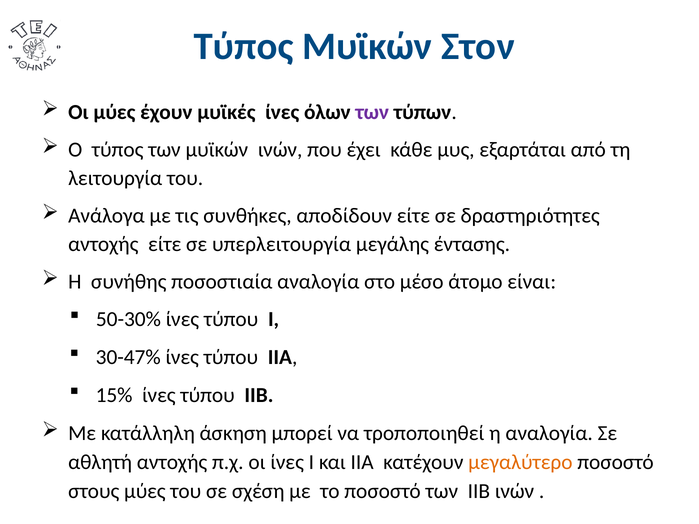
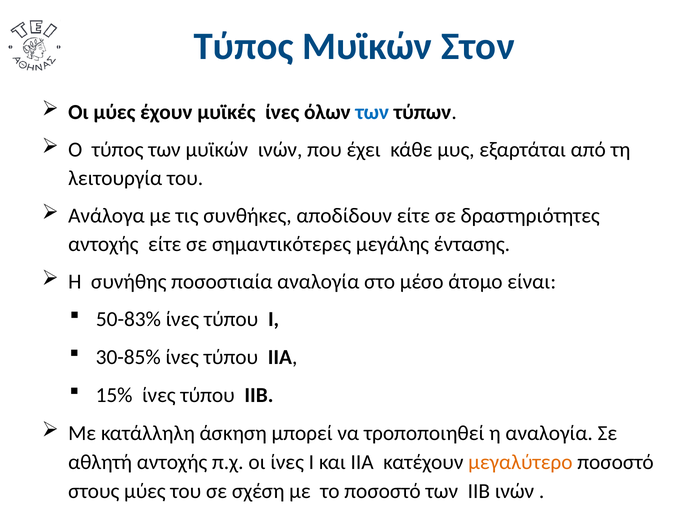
των at (372, 112) colour: purple -> blue
υπερλειτουργία: υπερλειτουργία -> σημαντικότερες
50-30%: 50-30% -> 50-83%
30-47%: 30-47% -> 30-85%
